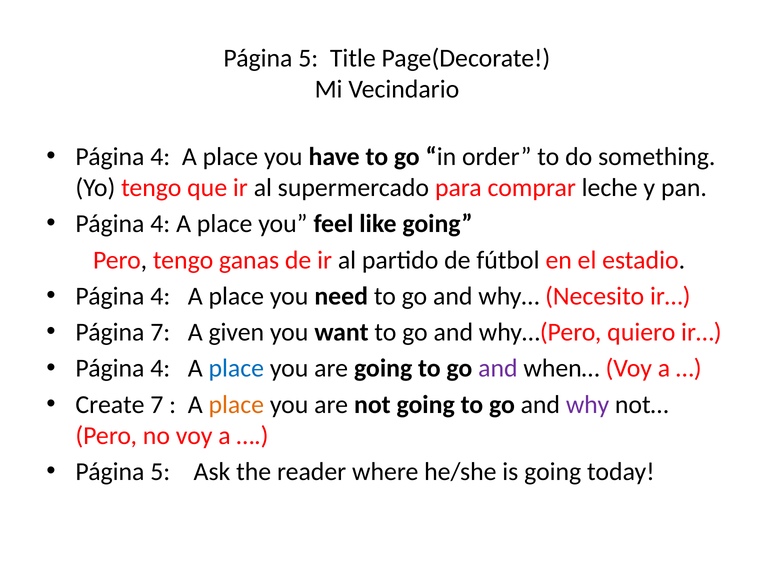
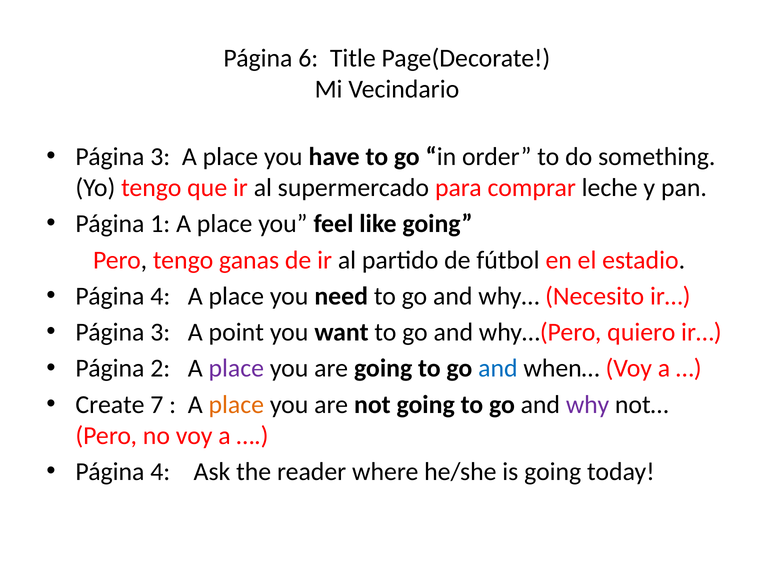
5 at (308, 58): 5 -> 6
4 at (160, 157): 4 -> 3
4 at (160, 224): 4 -> 1
7 at (160, 332): 7 -> 3
given: given -> point
4 at (160, 368): 4 -> 2
place at (236, 368) colour: blue -> purple
and at (498, 368) colour: purple -> blue
5 at (160, 471): 5 -> 4
